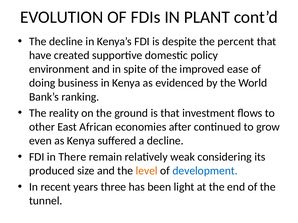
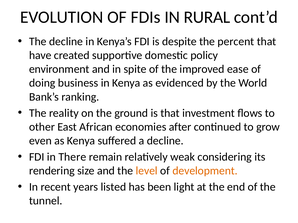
PLANT: PLANT -> RURAL
produced: produced -> rendering
development colour: blue -> orange
three: three -> listed
